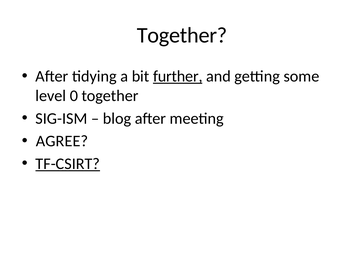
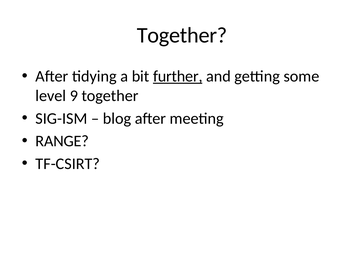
0: 0 -> 9
AGREE: AGREE -> RANGE
TF-CSIRT underline: present -> none
